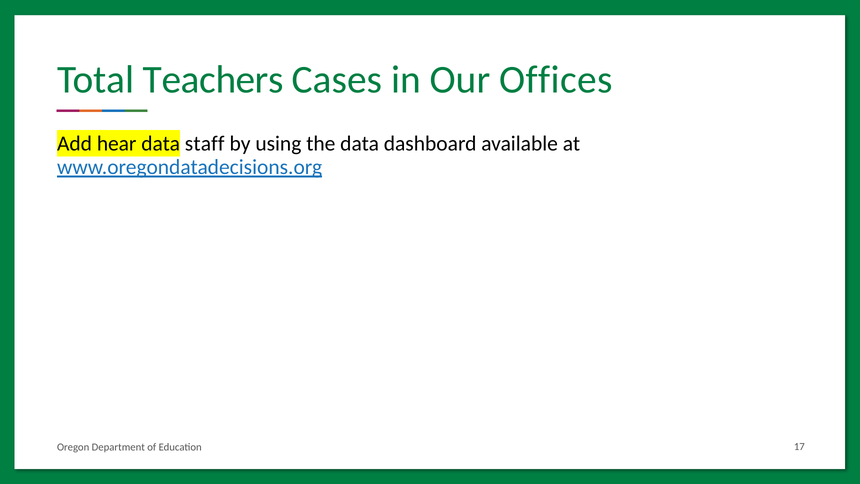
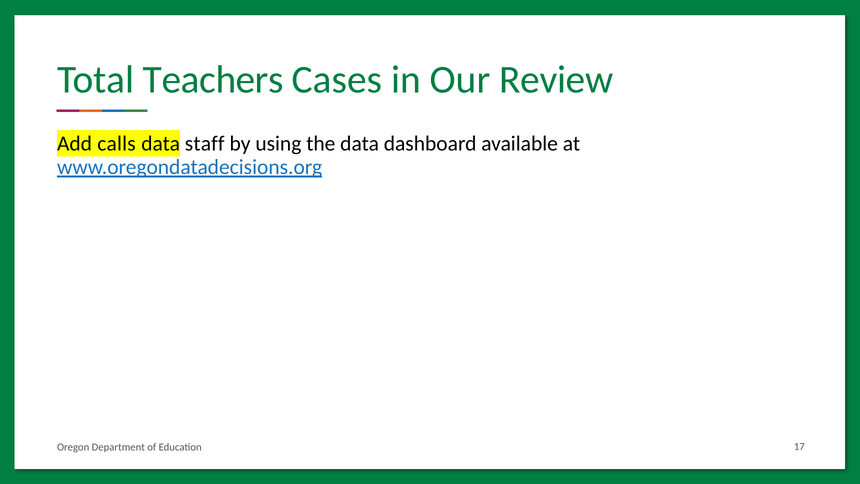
Offices: Offices -> Review
hear: hear -> calls
